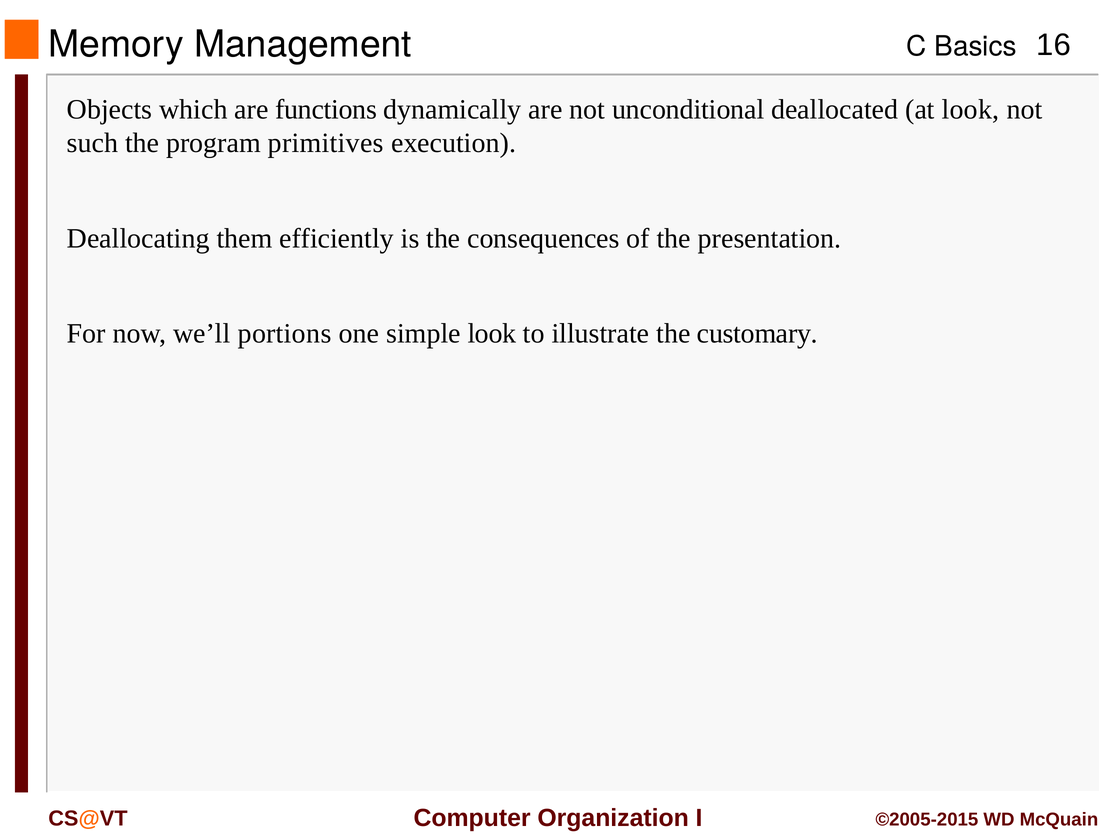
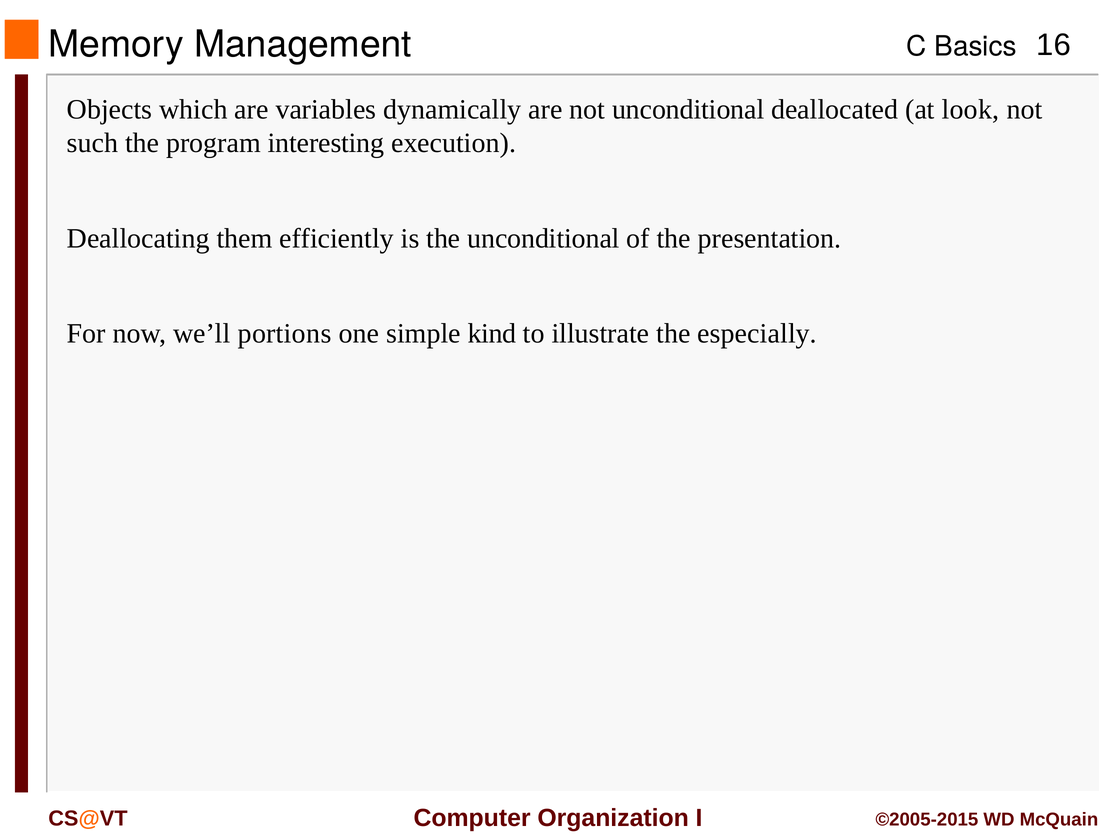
functions: functions -> variables
primitives: primitives -> interesting
the consequences: consequences -> unconditional
simple look: look -> kind
customary: customary -> especially
